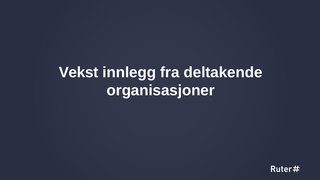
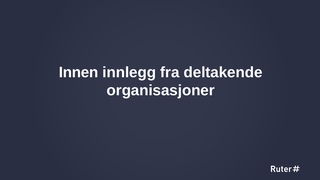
Vekst: Vekst -> Innen
